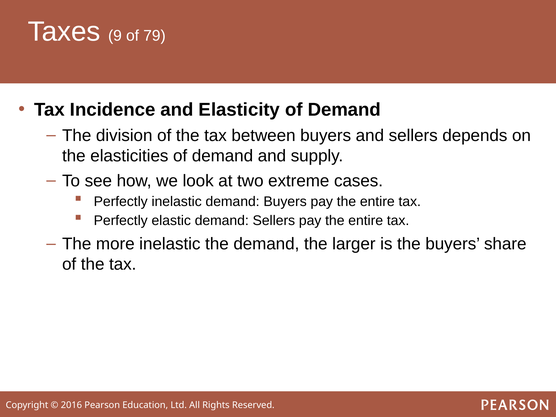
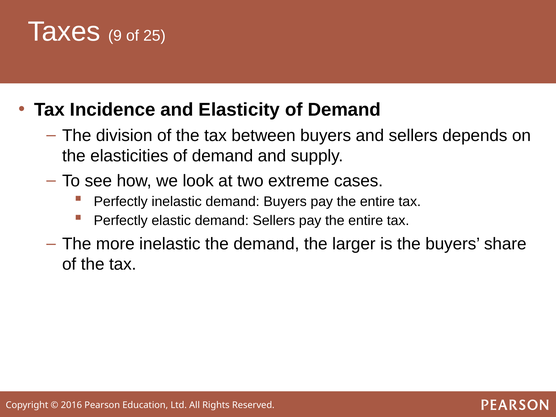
79: 79 -> 25
